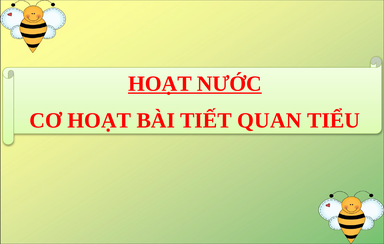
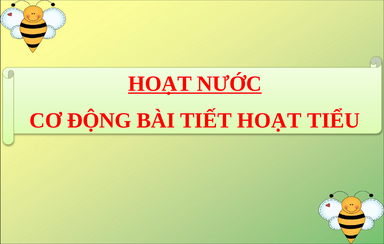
CƠ HOẠT: HOẠT -> ĐỘNG
TIẾT QUAN: QUAN -> HOẠT
